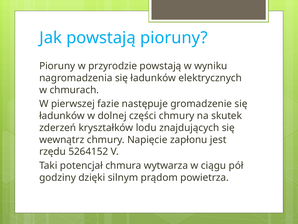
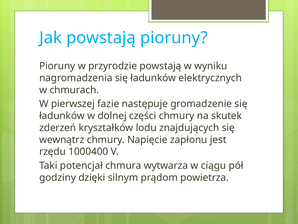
5264152: 5264152 -> 1000400
